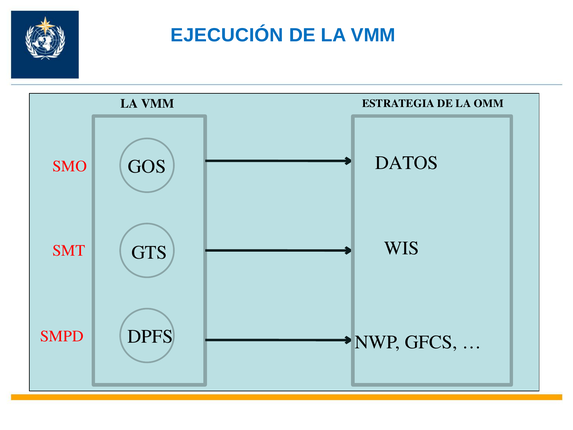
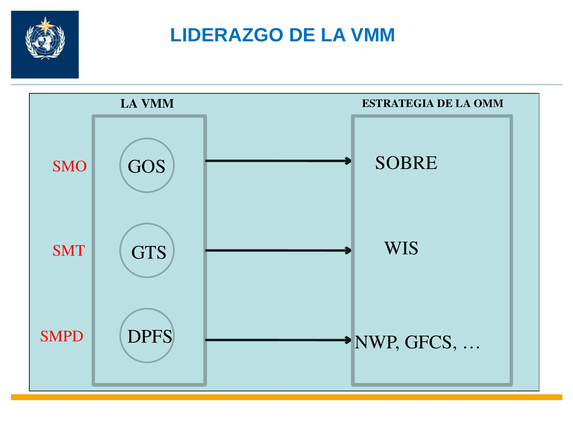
EJECUCIÓN: EJECUCIÓN -> LIDERAZGO
DATOS: DATOS -> SOBRE
